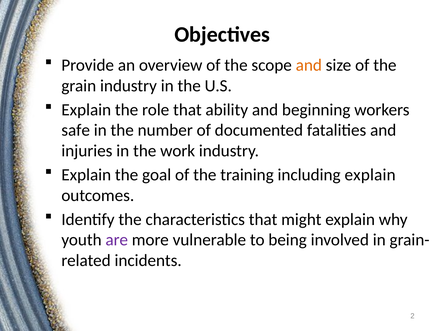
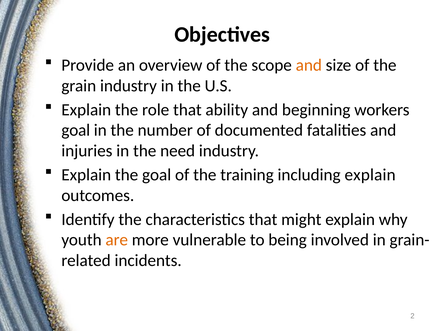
safe at (76, 130): safe -> goal
work: work -> need
are colour: purple -> orange
